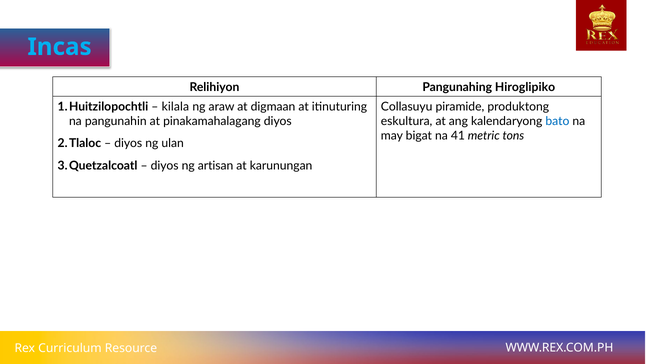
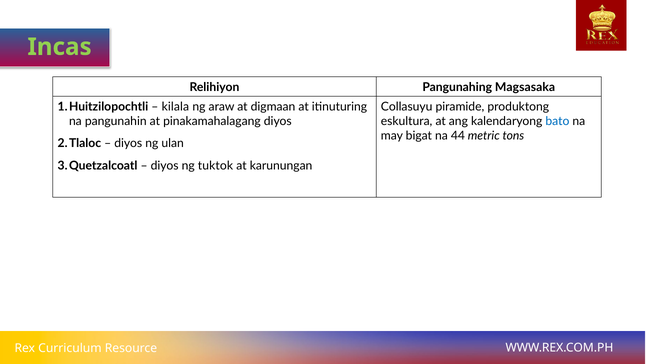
Incas colour: light blue -> light green
Hiroglipiko: Hiroglipiko -> Magsasaka
41: 41 -> 44
artisan: artisan -> tuktok
